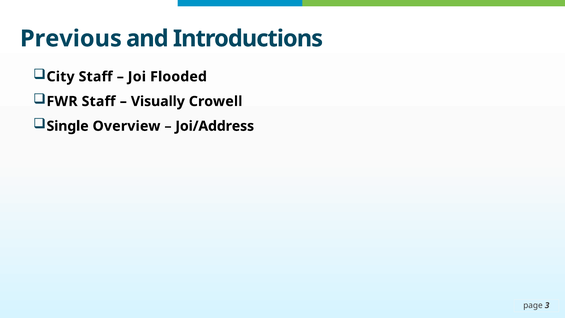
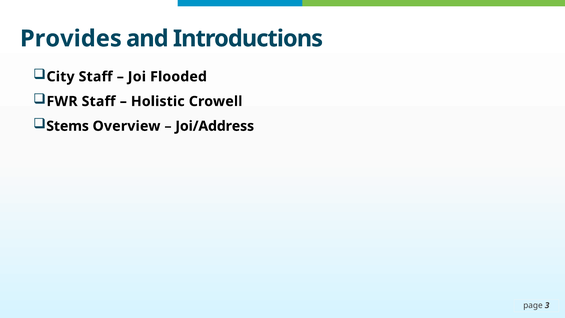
Previous: Previous -> Provides
Visually: Visually -> Holistic
Single: Single -> Stems
